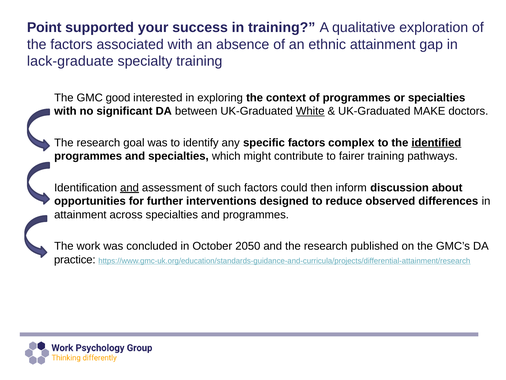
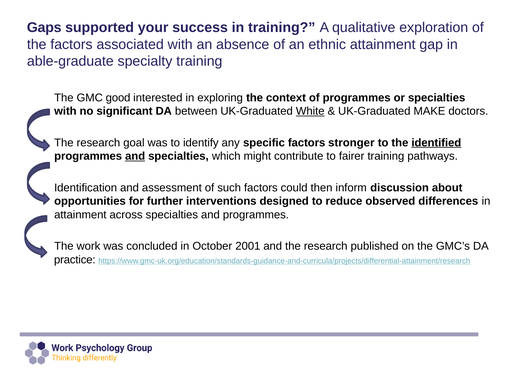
Point: Point -> Gaps
lack-graduate: lack-graduate -> able-graduate
complex: complex -> stronger
and at (135, 156) underline: none -> present
and at (130, 187) underline: present -> none
2050: 2050 -> 2001
